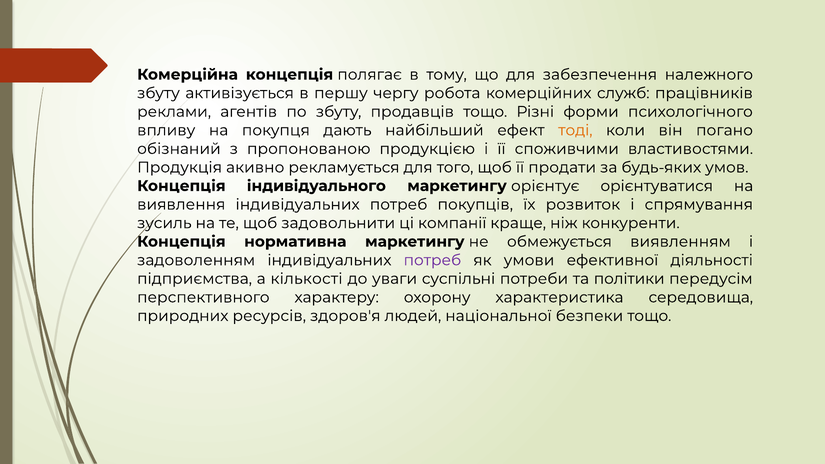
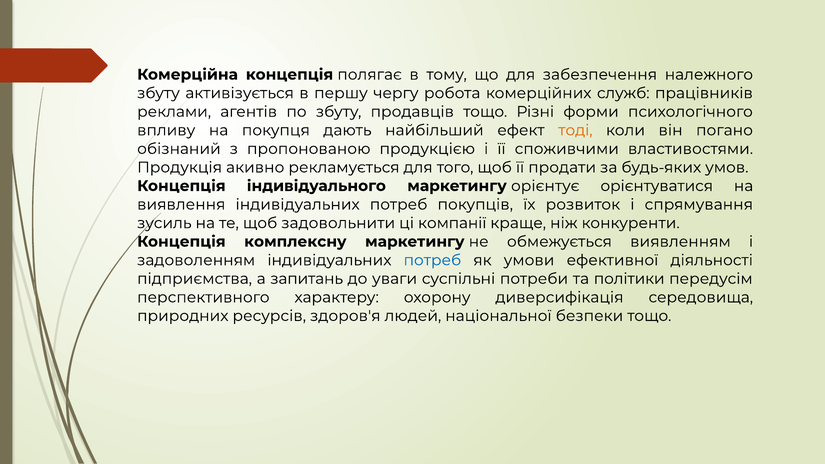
нормативна: нормативна -> комплексну
потреб at (432, 260) colour: purple -> blue
кількості: кількості -> запитань
характеристика: характеристика -> диверсифікація
